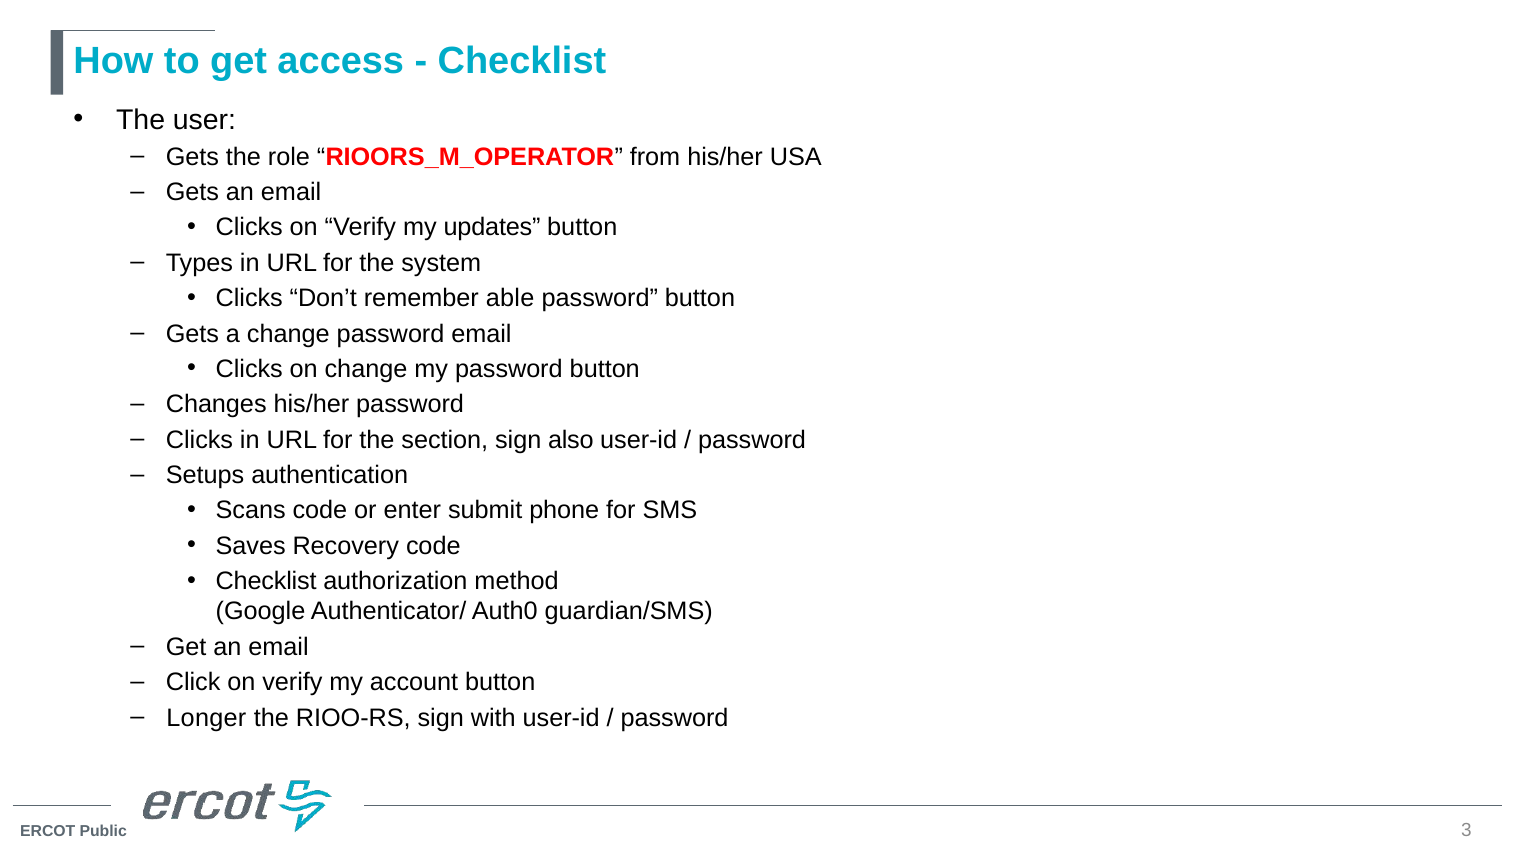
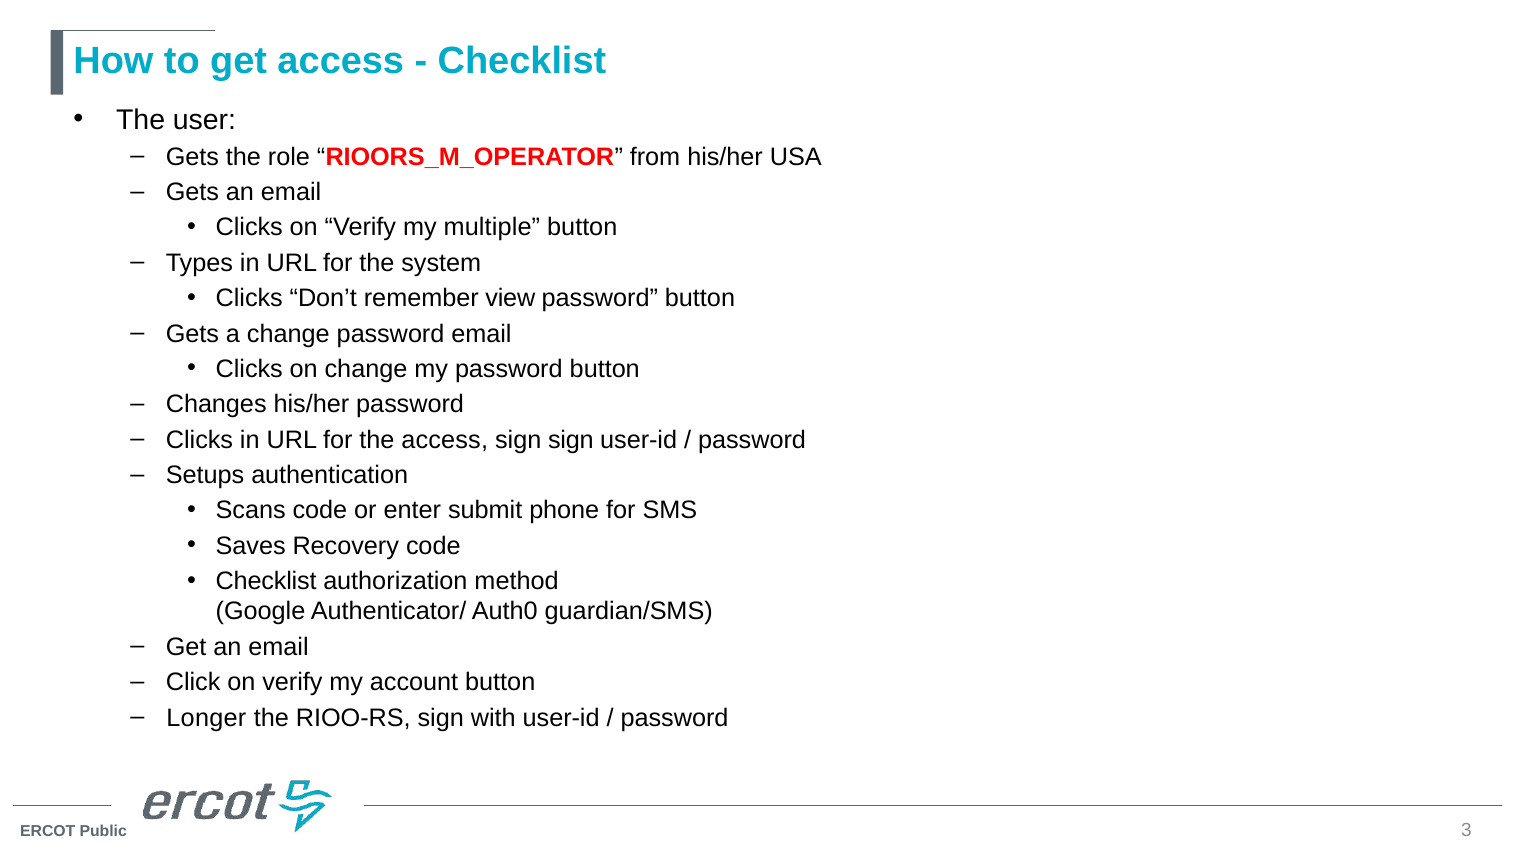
updates: updates -> multiple
able: able -> view
the section: section -> access
sign also: also -> sign
